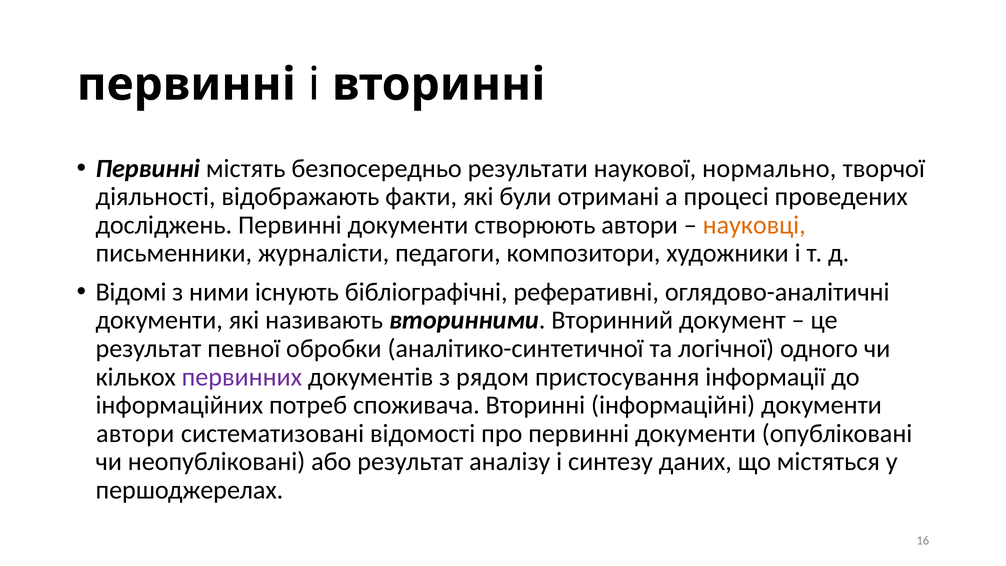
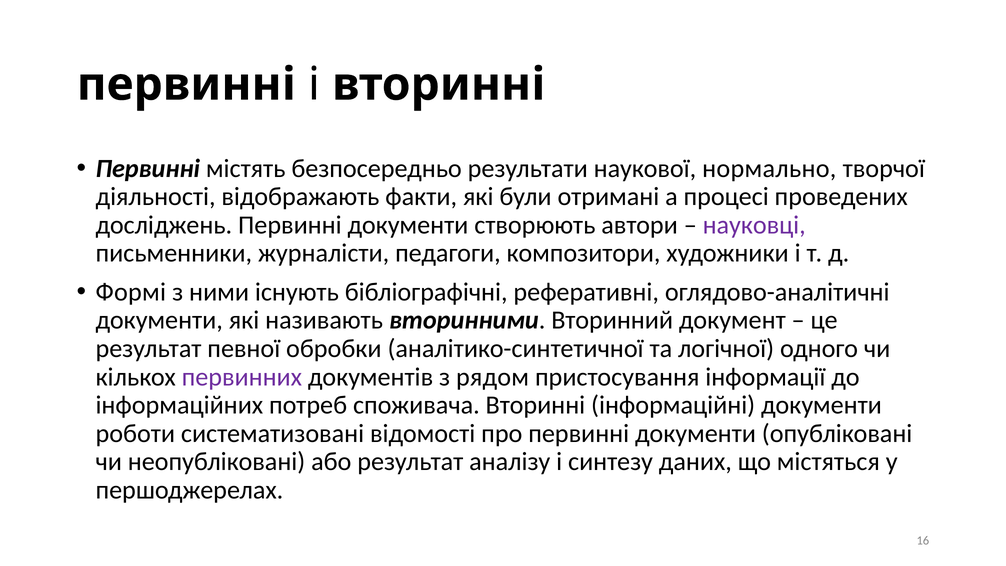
науковці colour: orange -> purple
Відомі: Відомі -> Формі
автори at (135, 433): автори -> роботи
